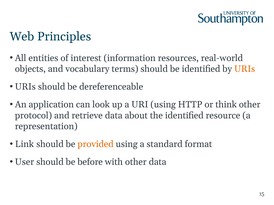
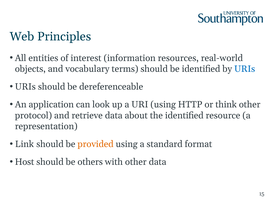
URIs at (245, 69) colour: orange -> blue
User: User -> Host
before: before -> others
